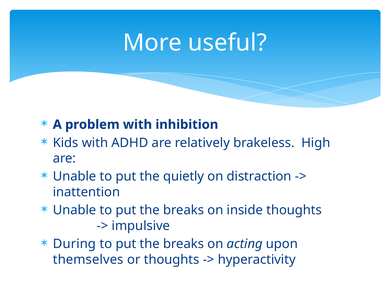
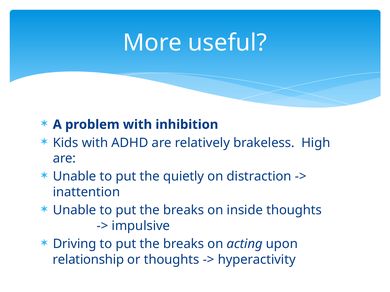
During: During -> Driving
themselves: themselves -> relationship
